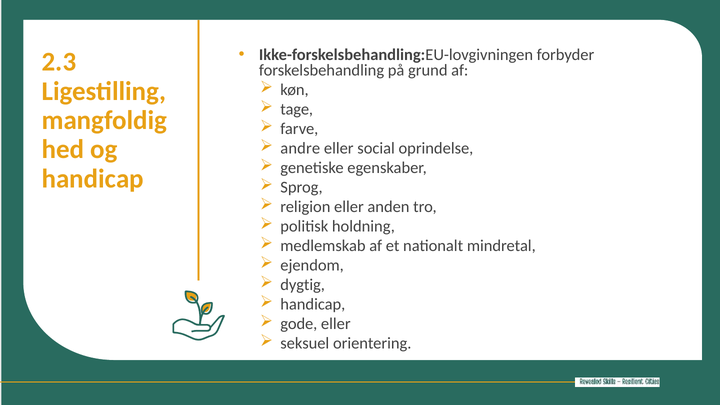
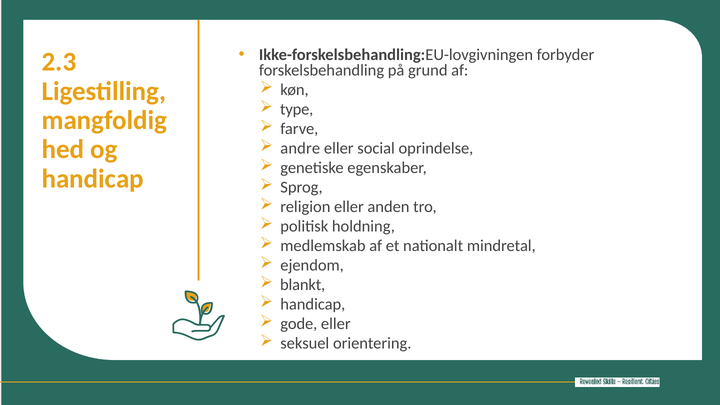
tage: tage -> type
dygtig: dygtig -> blankt
